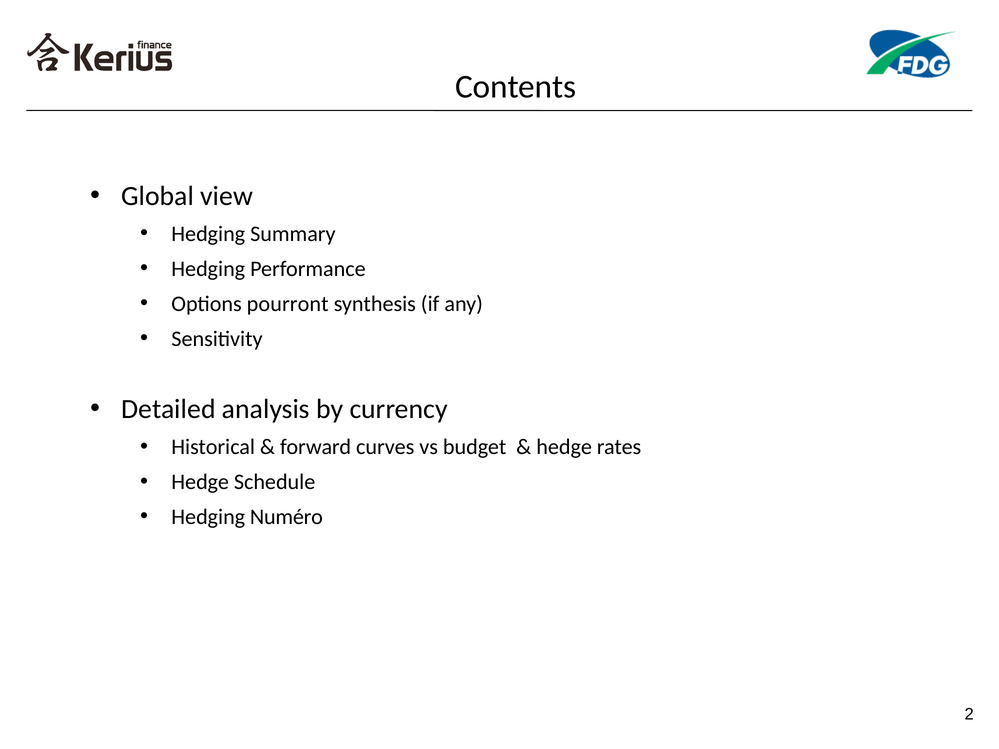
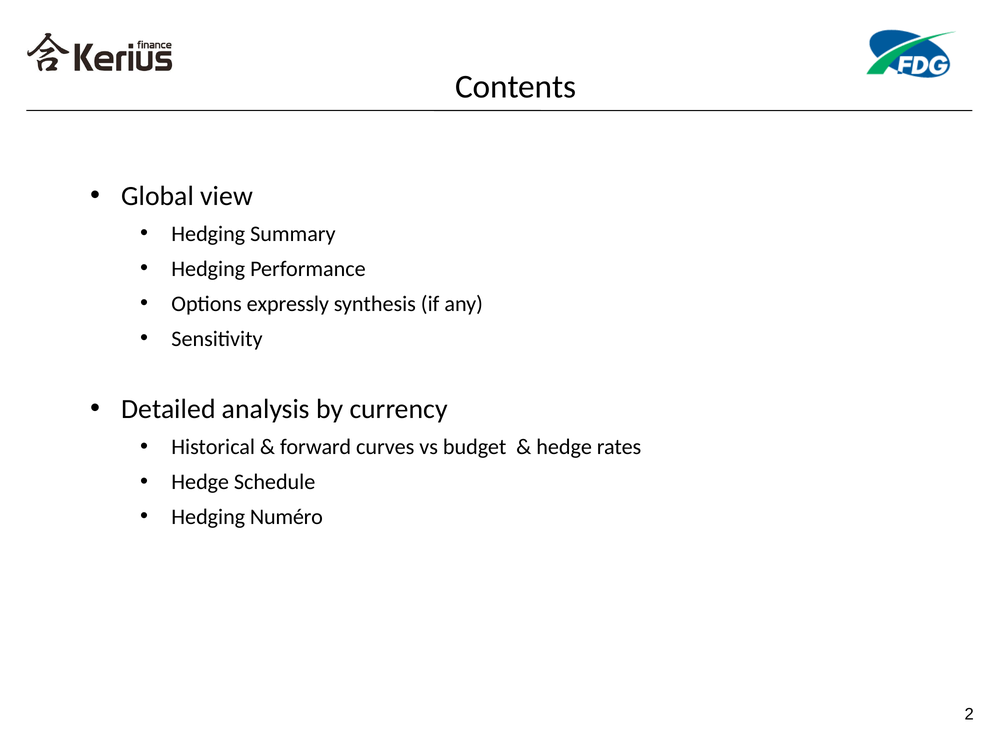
pourront: pourront -> expressly
